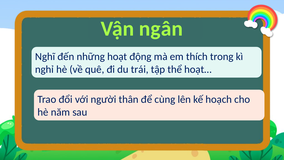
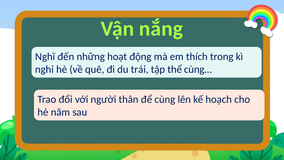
ngân: ngân -> nắng
hoạt…: hoạt… -> cùng…
